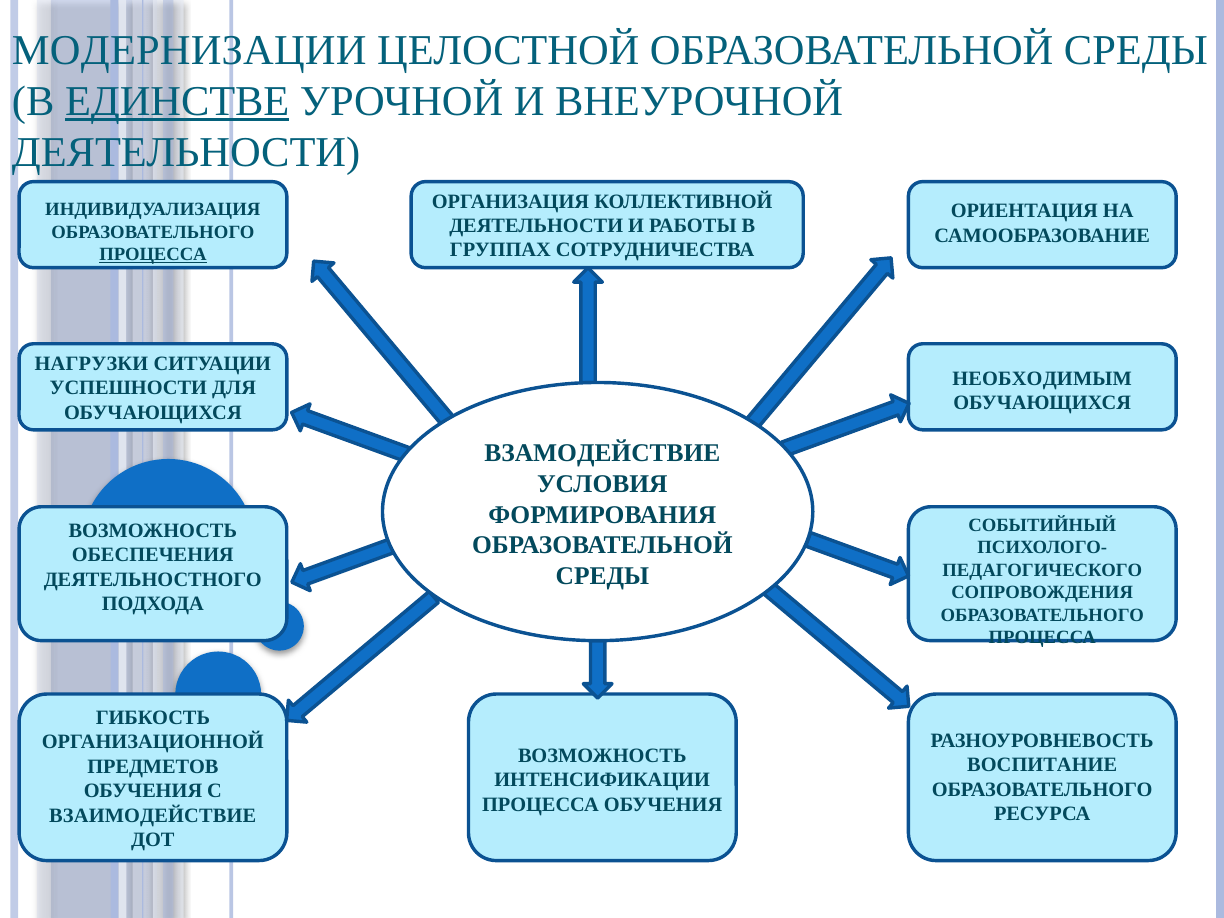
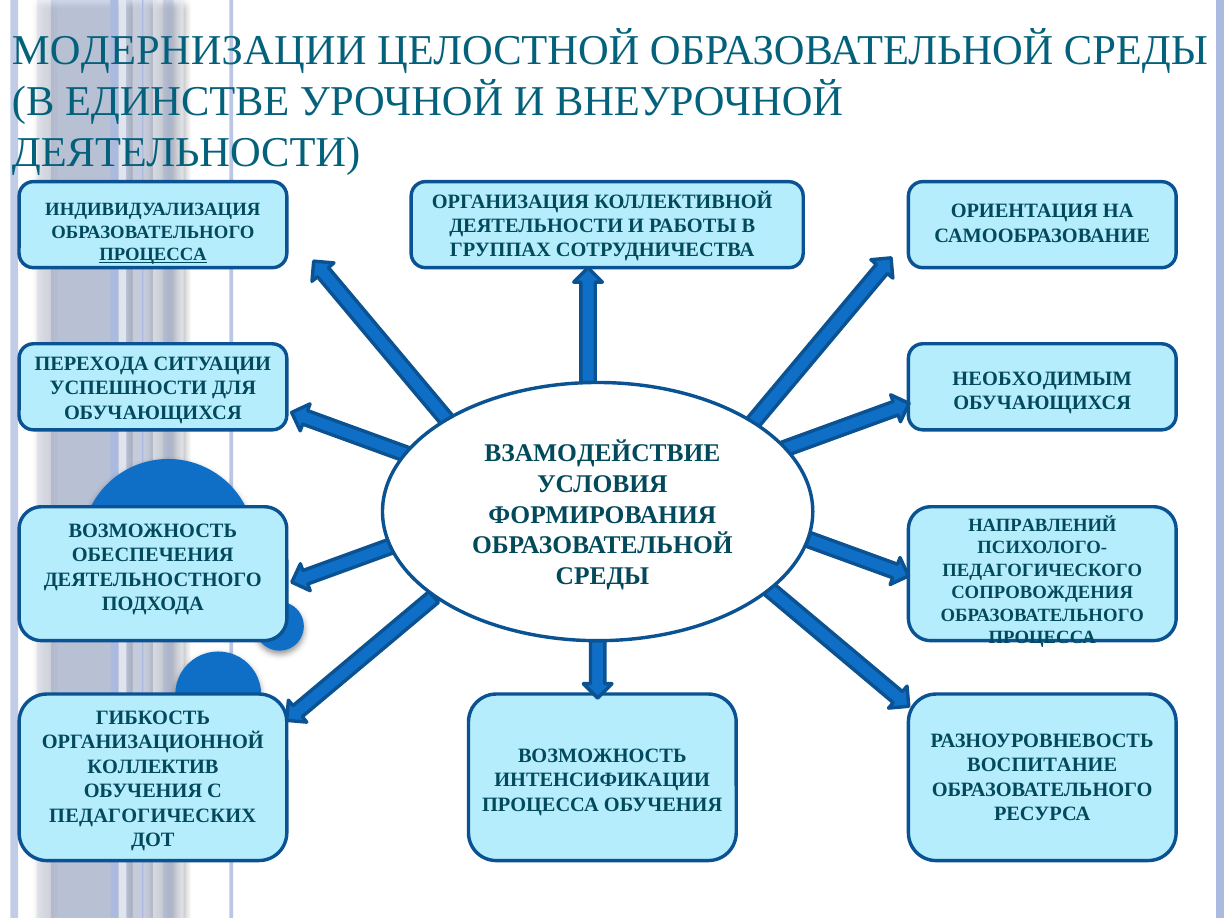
ЕДИНСТВЕ underline: present -> none
НАГРУЗКИ: НАГРУЗКИ -> ПЕРЕХОДА
СОБЫТИЙНЫЙ: СОБЫТИЙНЫЙ -> НАПРАВЛЕНИЙ
ПРЕДМЕТОВ: ПРЕДМЕТОВ -> КОЛЛЕКТИВ
ВЗАИМОДЕЙСТВИЕ: ВЗАИМОДЕЙСТВИЕ -> ПЕДАГОГИЧЕСКИХ
